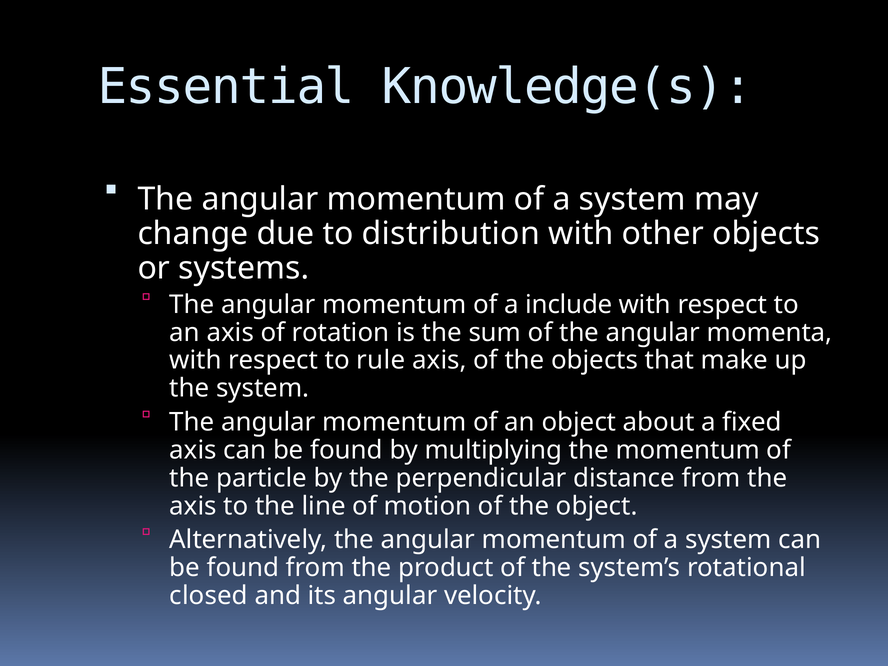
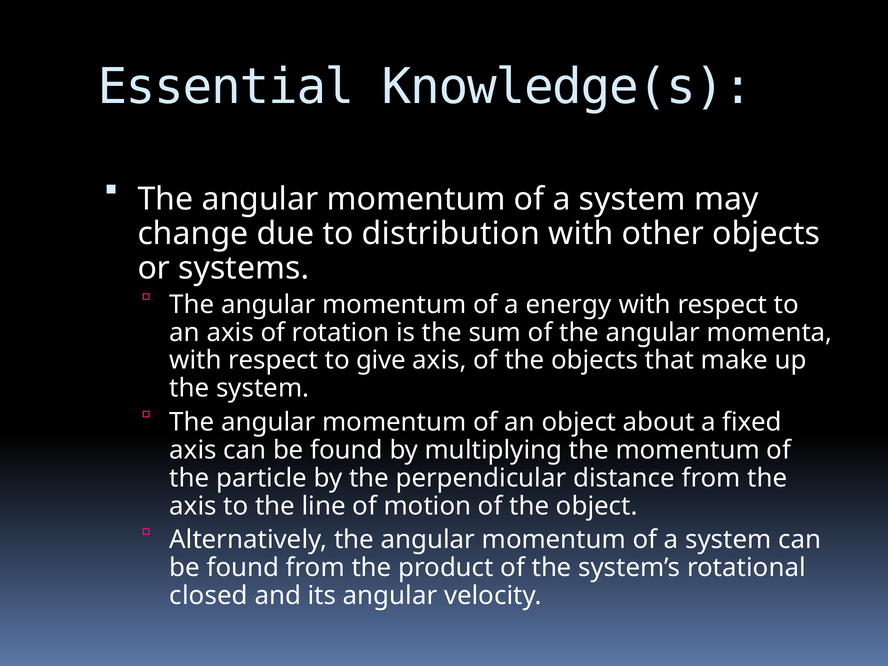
include: include -> energy
rule: rule -> give
